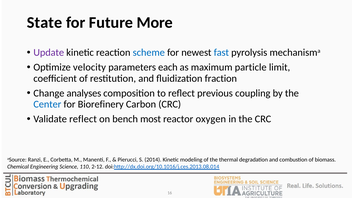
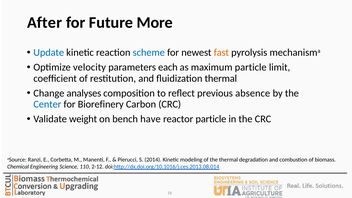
State: State -> After
Update colour: purple -> blue
fast colour: blue -> orange
fluidization fraction: fraction -> thermal
coupling: coupling -> absence
Validate reflect: reflect -> weight
most: most -> have
reactor oxygen: oxygen -> particle
